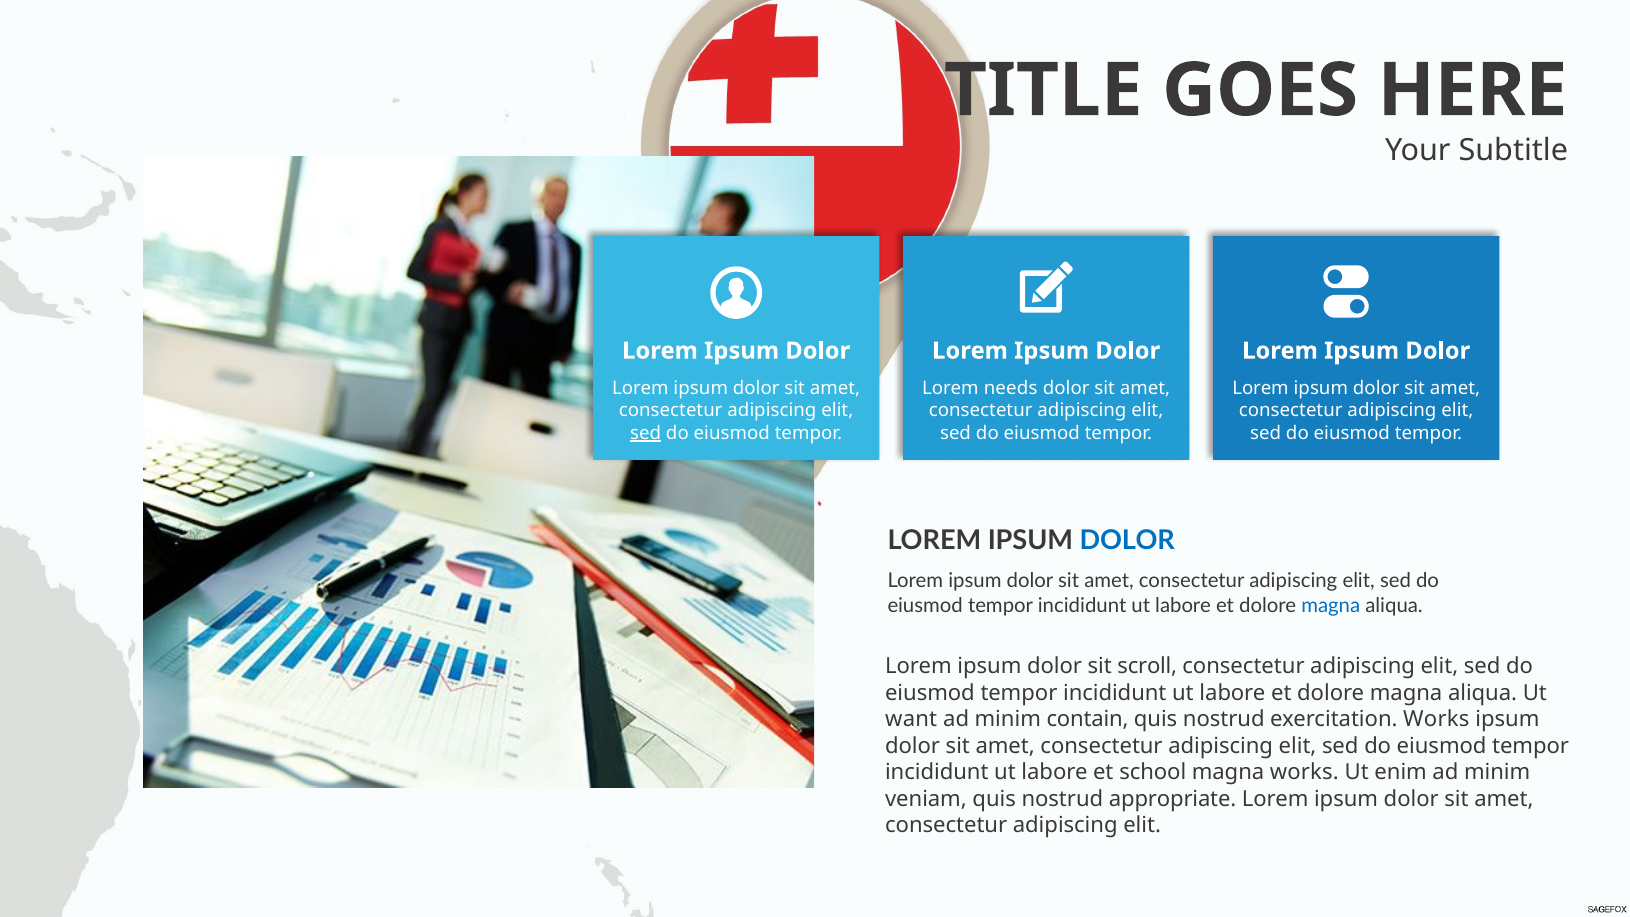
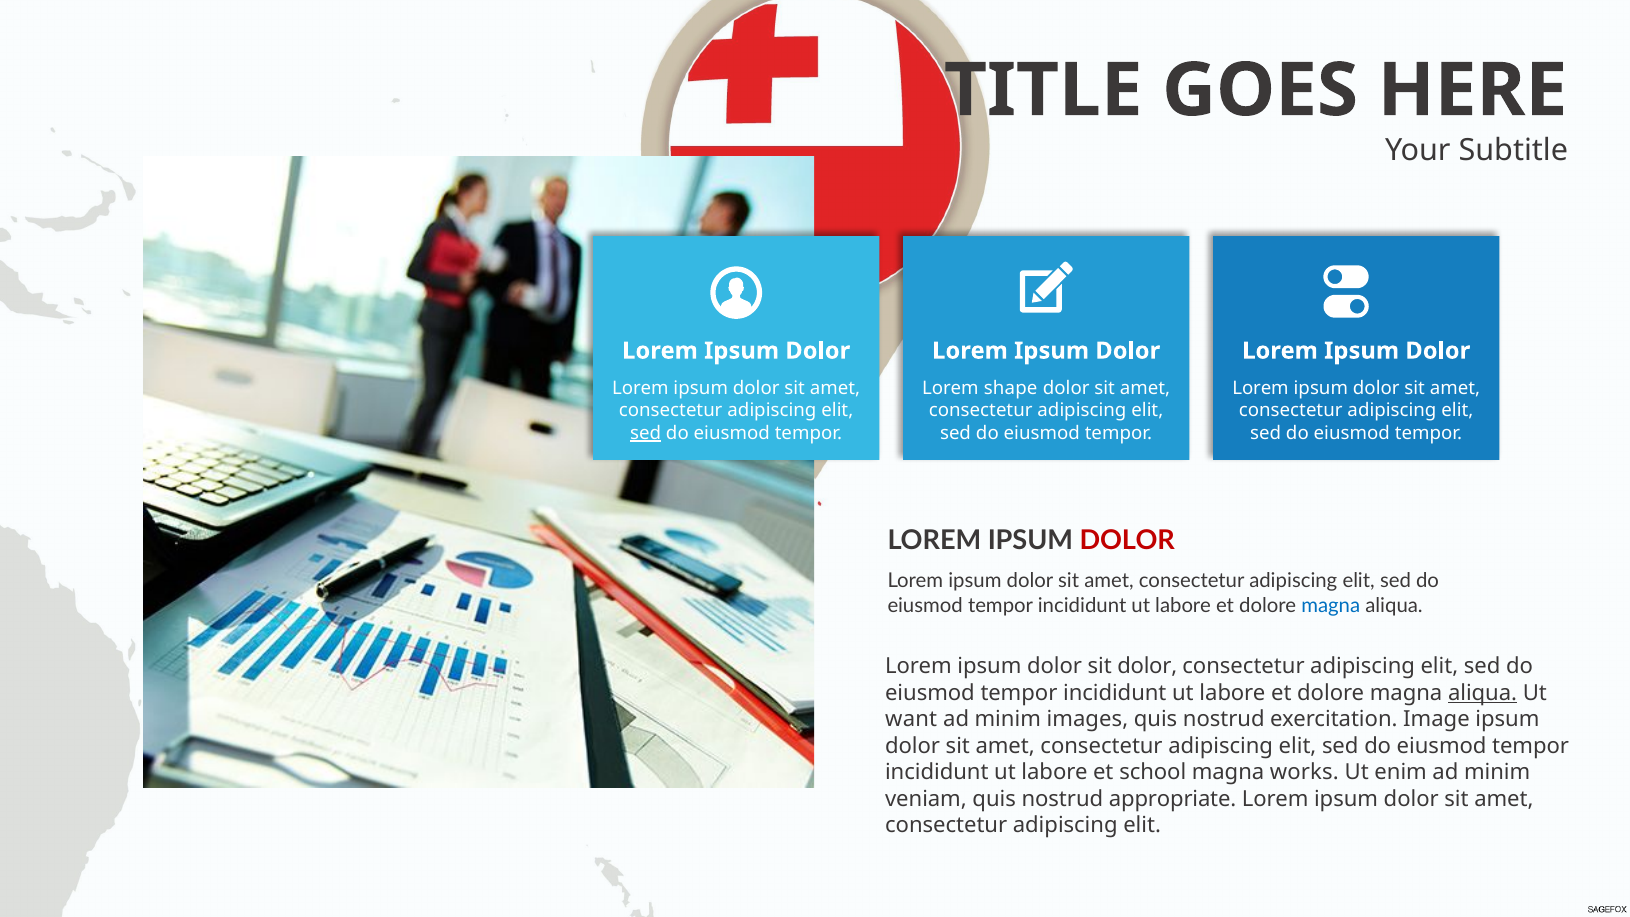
needs: needs -> shape
DOLOR at (1127, 541) colour: blue -> red
sit scroll: scroll -> dolor
aliqua at (1483, 693) underline: none -> present
contain: contain -> images
exercitation Works: Works -> Image
